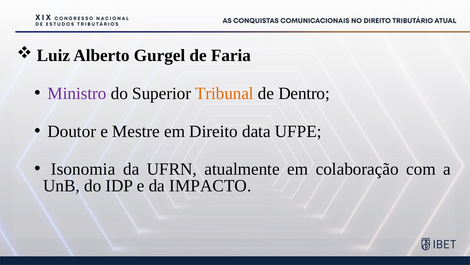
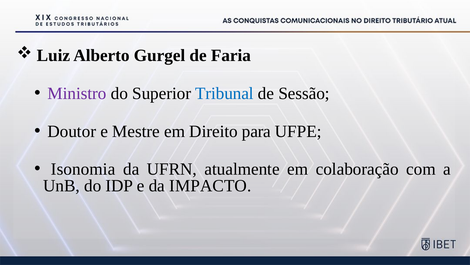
Tribunal colour: orange -> blue
Dentro: Dentro -> Sessão
data: data -> para
